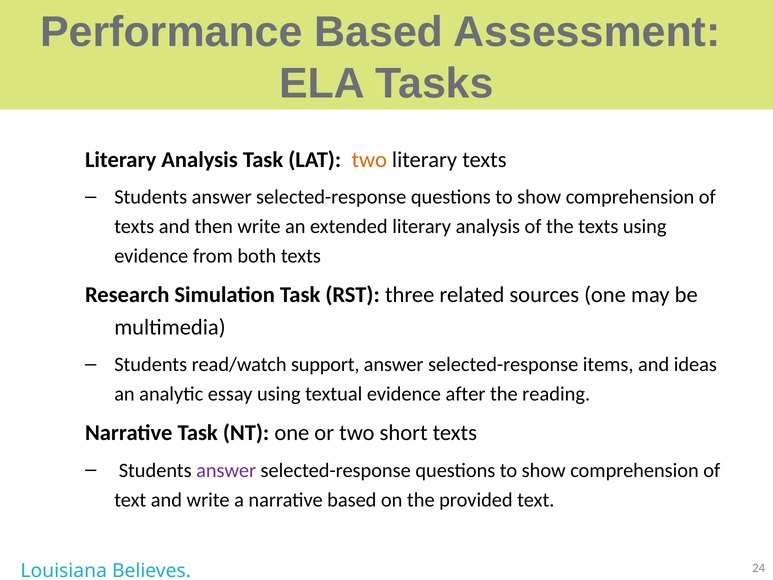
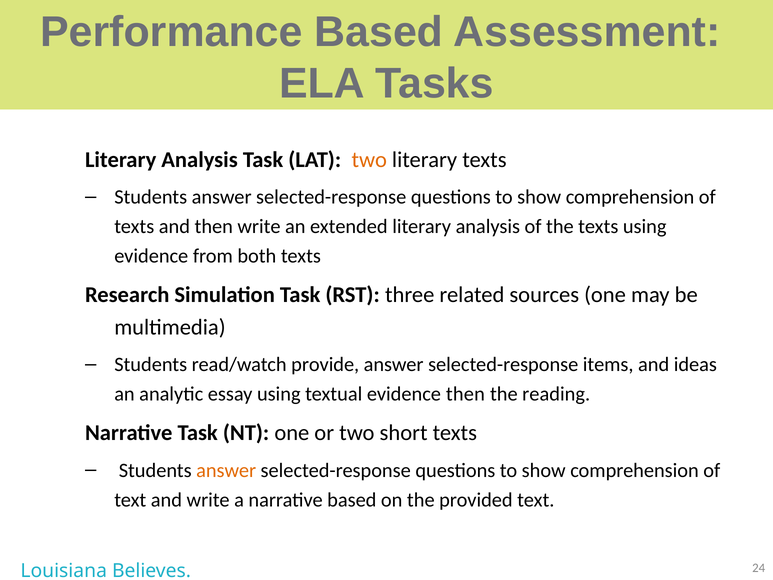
support: support -> provide
evidence after: after -> then
answer at (226, 470) colour: purple -> orange
